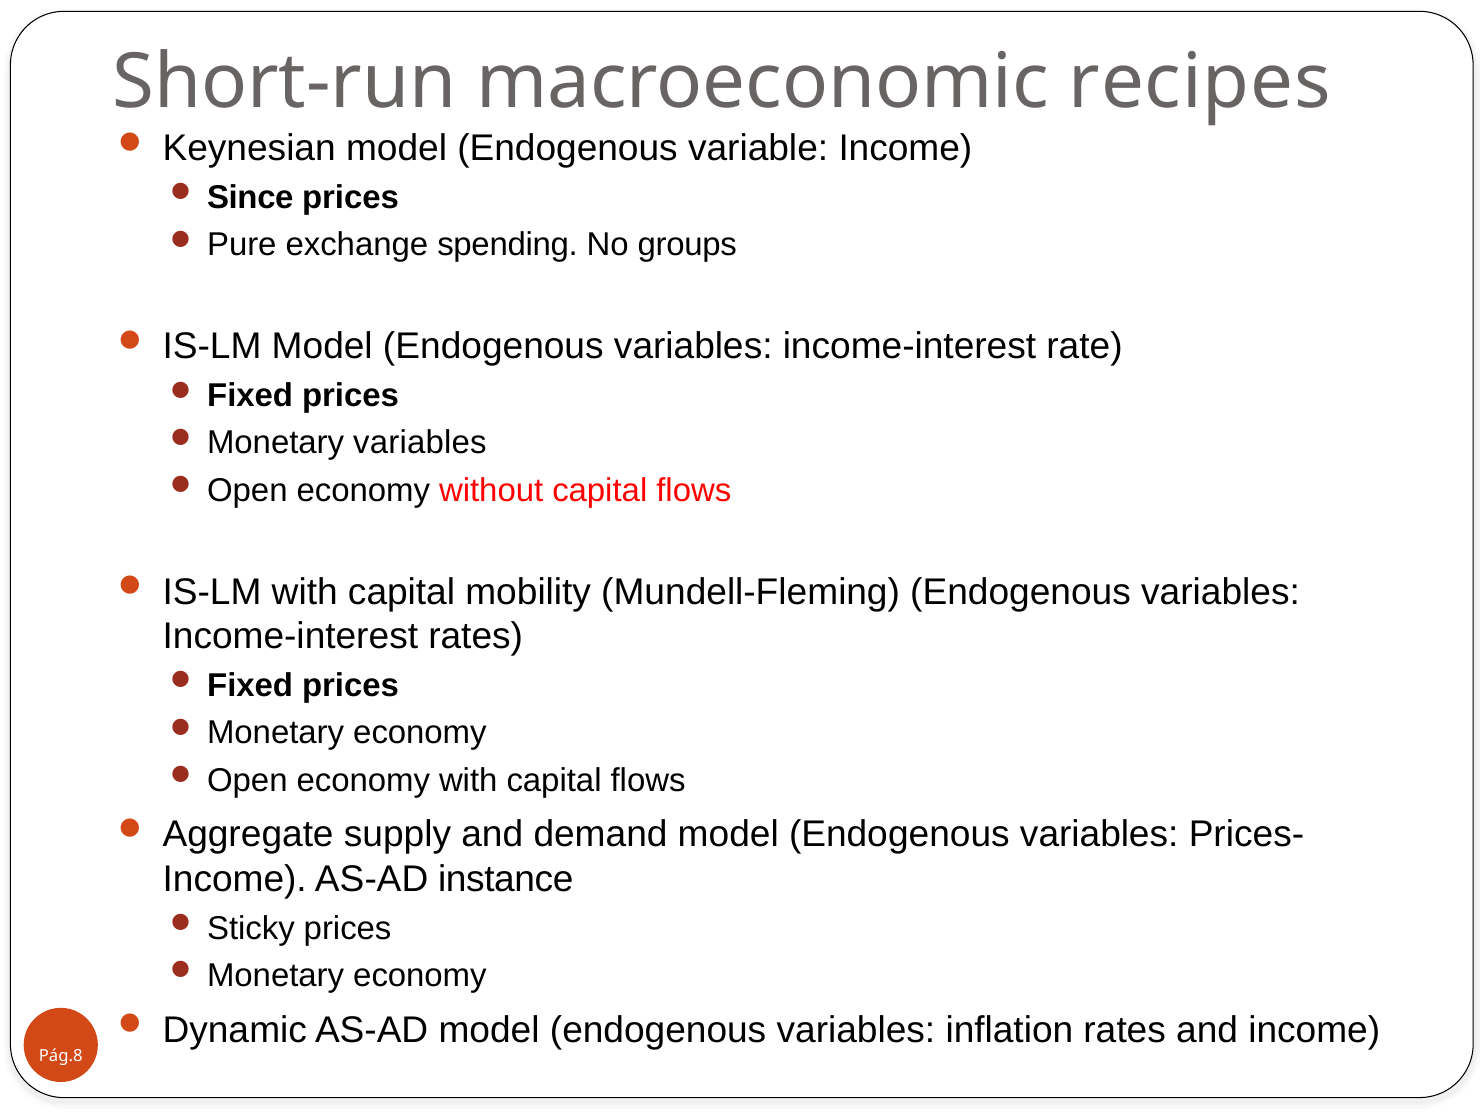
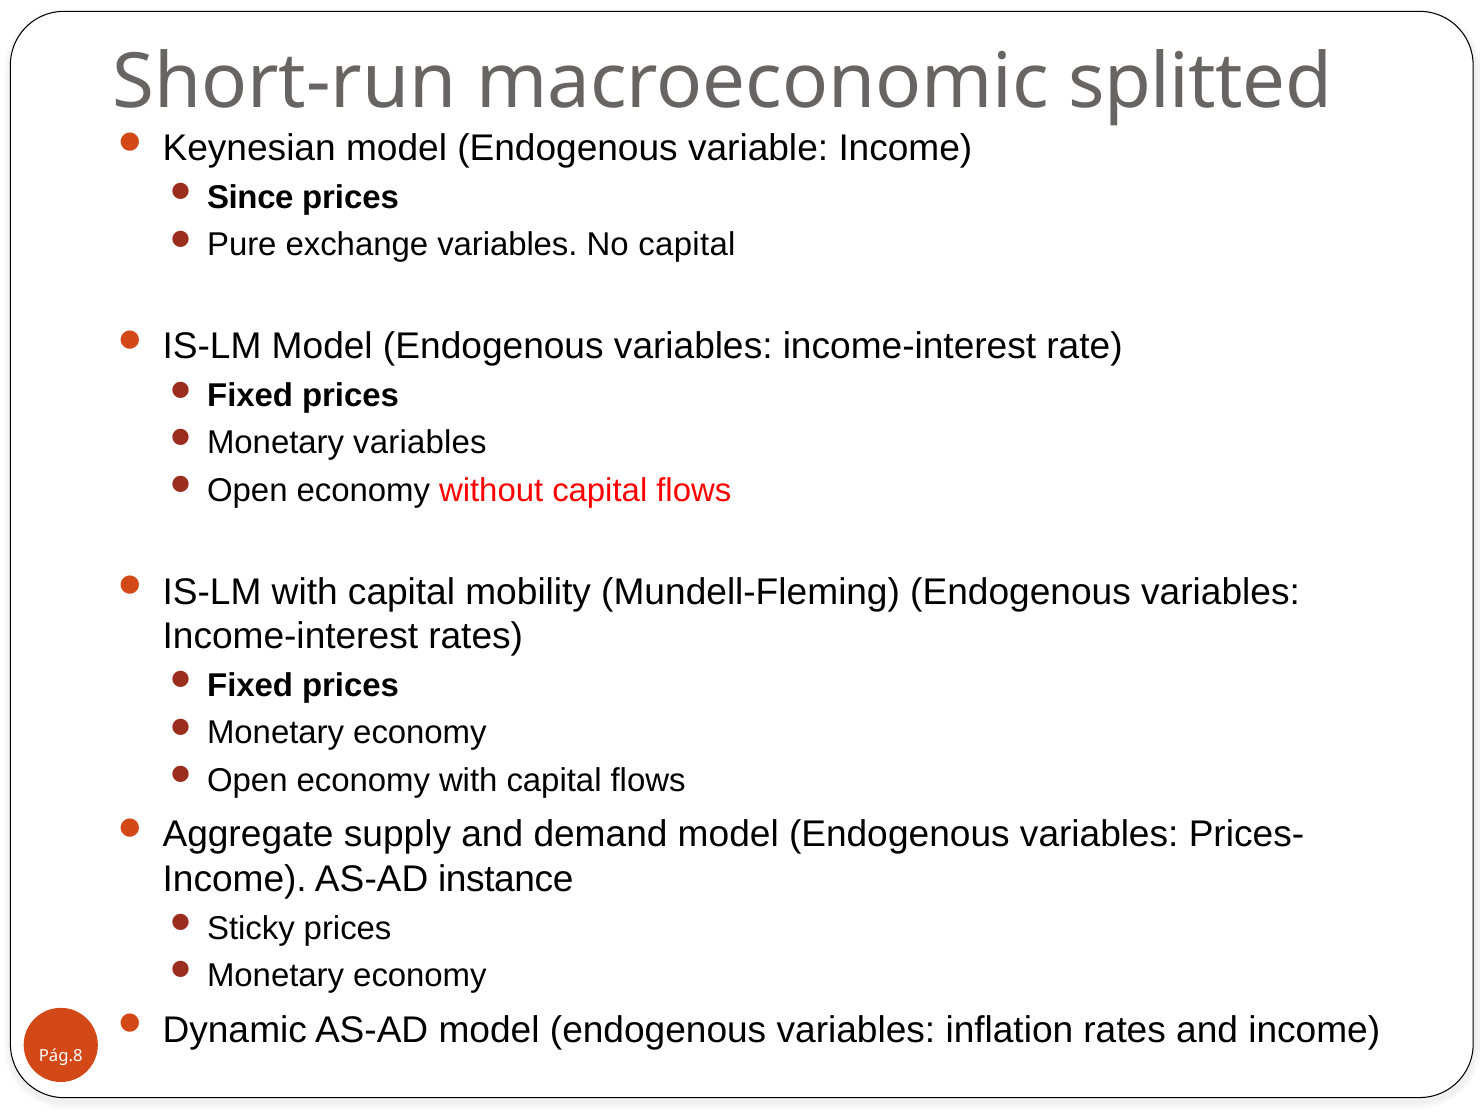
recipes: recipes -> splitted
exchange spending: spending -> variables
No groups: groups -> capital
